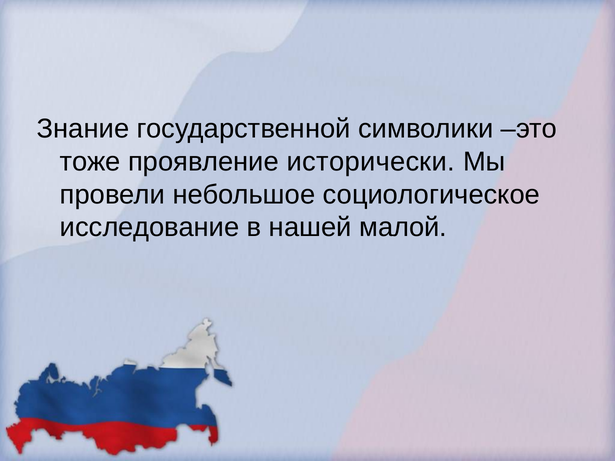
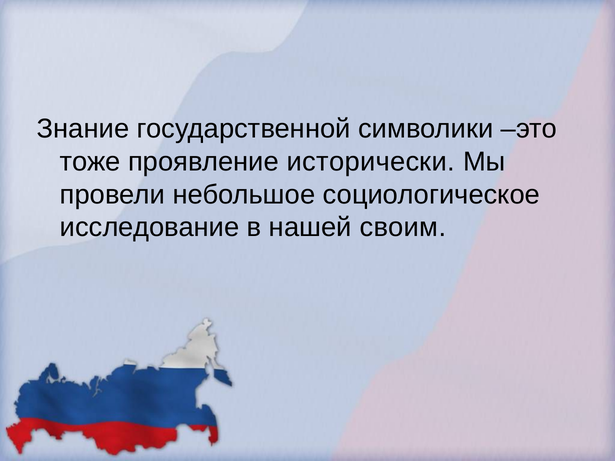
малой: малой -> своим
